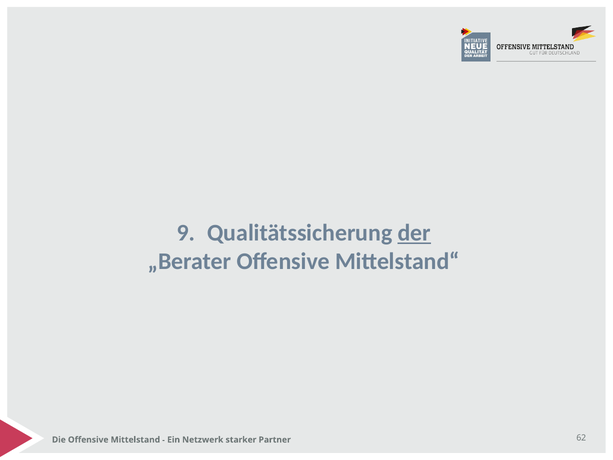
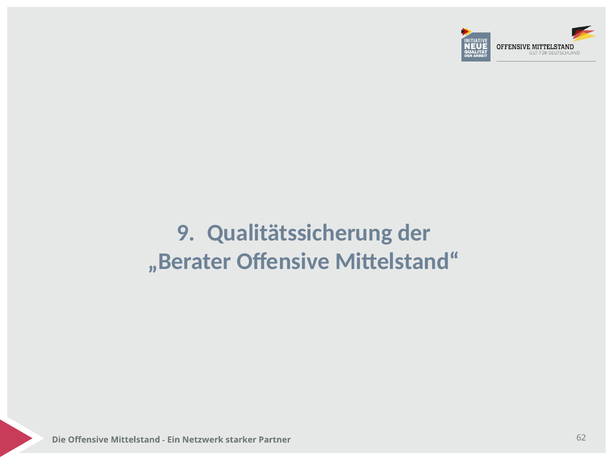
der underline: present -> none
